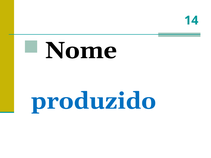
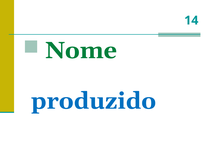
Nome colour: black -> green
